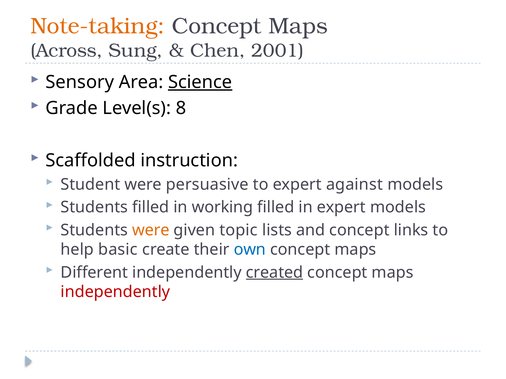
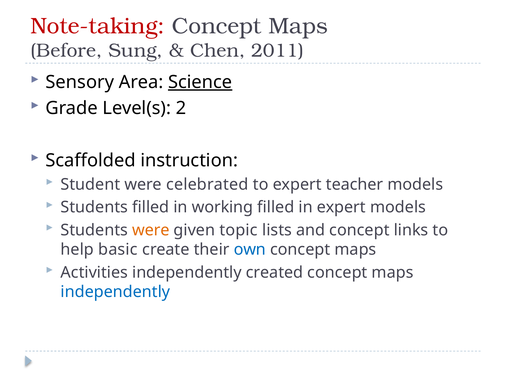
Note-taking colour: orange -> red
Across: Across -> Before
2001: 2001 -> 2011
8: 8 -> 2
persuasive: persuasive -> celebrated
against: against -> teacher
Different: Different -> Activities
created underline: present -> none
independently at (115, 292) colour: red -> blue
